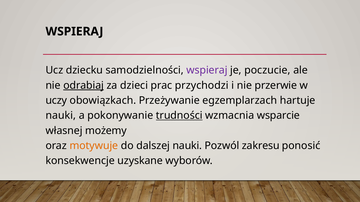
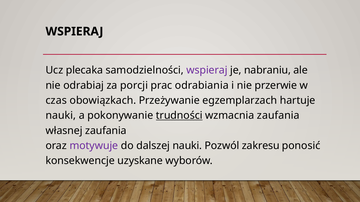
dziecku: dziecku -> plecaka
poczucie: poczucie -> nabraniu
odrabiaj underline: present -> none
dzieci: dzieci -> porcji
przychodzi: przychodzi -> odrabiania
uczy: uczy -> czas
wzmacnia wsparcie: wsparcie -> zaufania
własnej możemy: możemy -> zaufania
motywuje colour: orange -> purple
